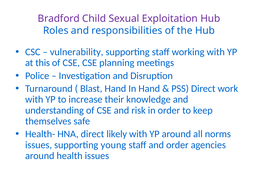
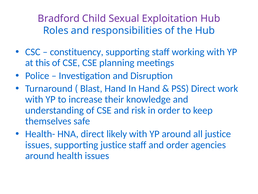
vulnerability: vulnerability -> constituency
all norms: norms -> justice
supporting young: young -> justice
